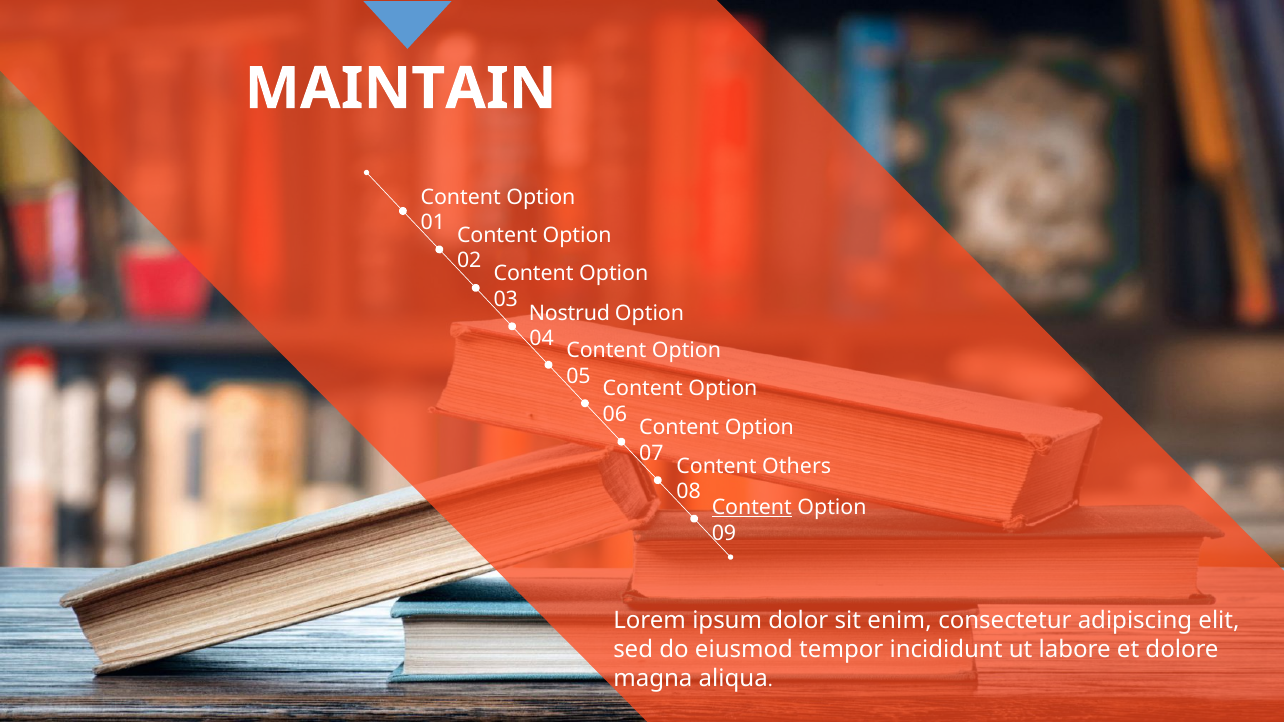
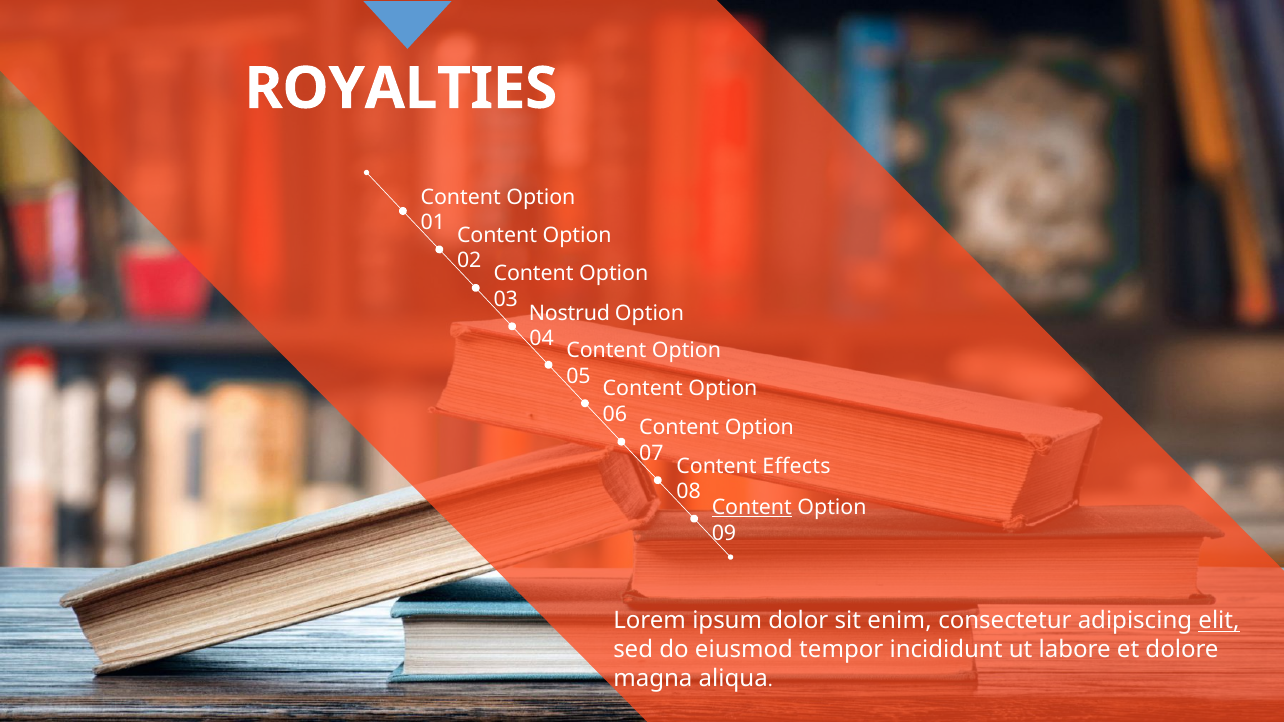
MAINTAIN: MAINTAIN -> ROYALTIES
Others: Others -> Effects
elit underline: none -> present
